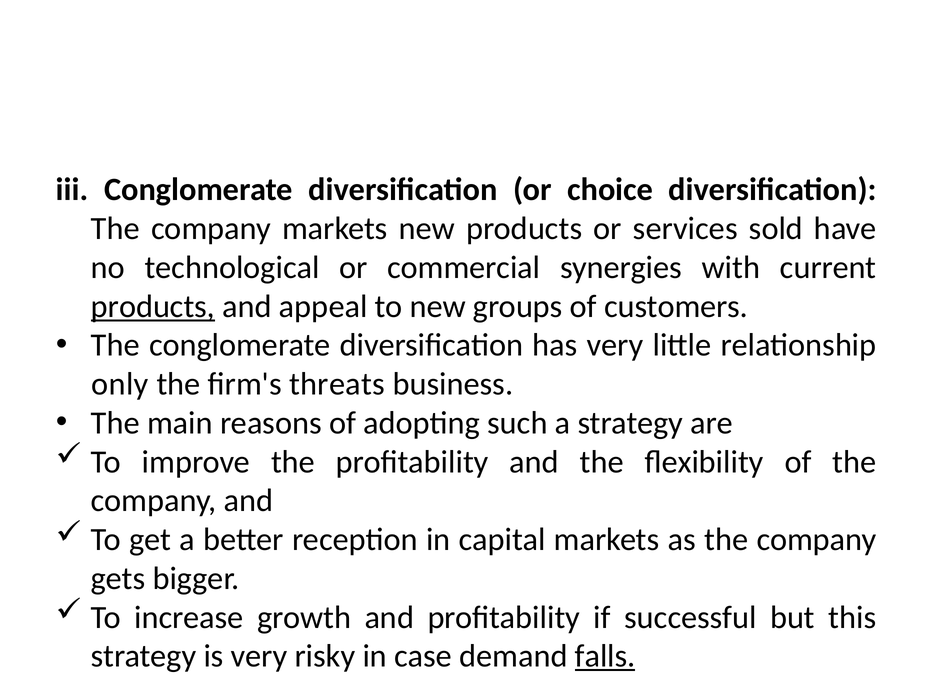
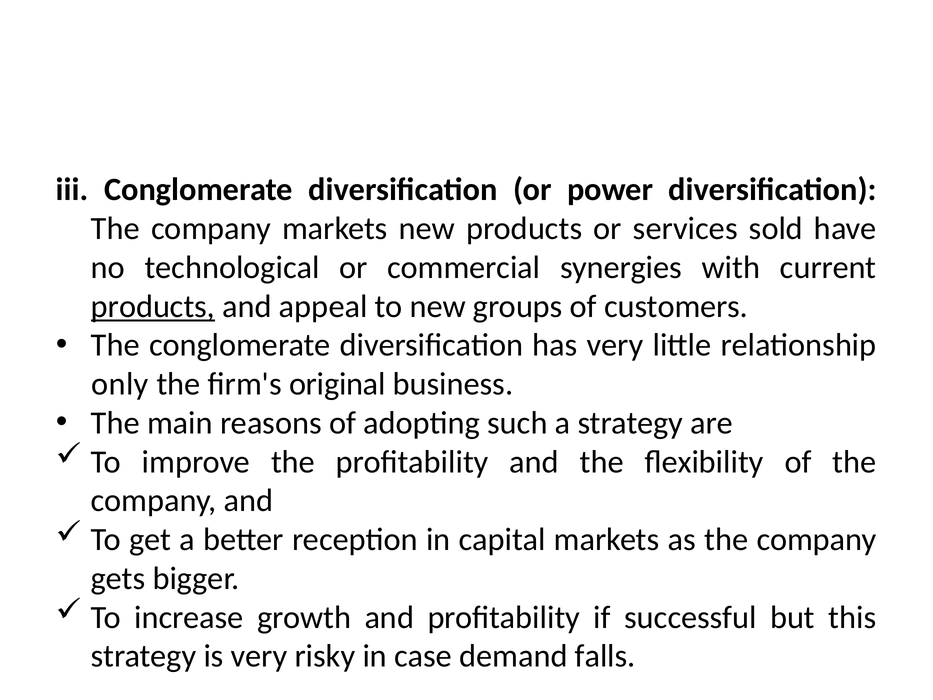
choice: choice -> power
threats: threats -> original
falls underline: present -> none
